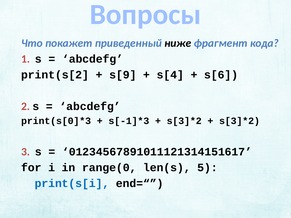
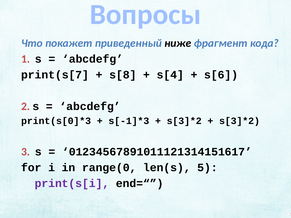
print(s[2: print(s[2 -> print(s[7
s[9: s[9 -> s[8
print(s[i colour: blue -> purple
